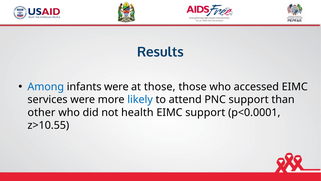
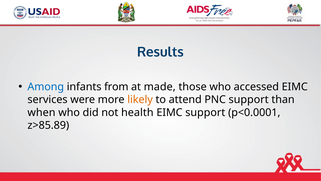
infants were: were -> from
at those: those -> made
likely colour: blue -> orange
other: other -> when
z>10.55: z>10.55 -> z>85.89
